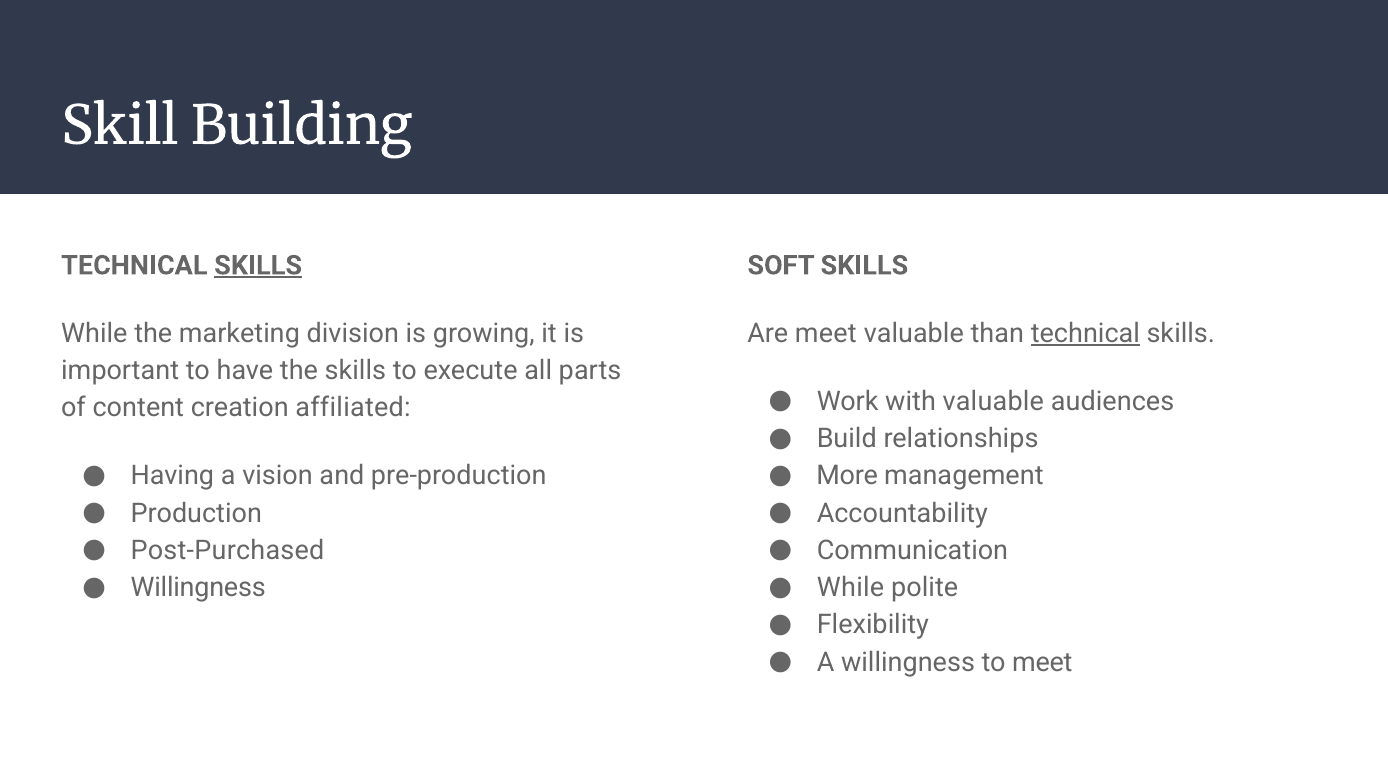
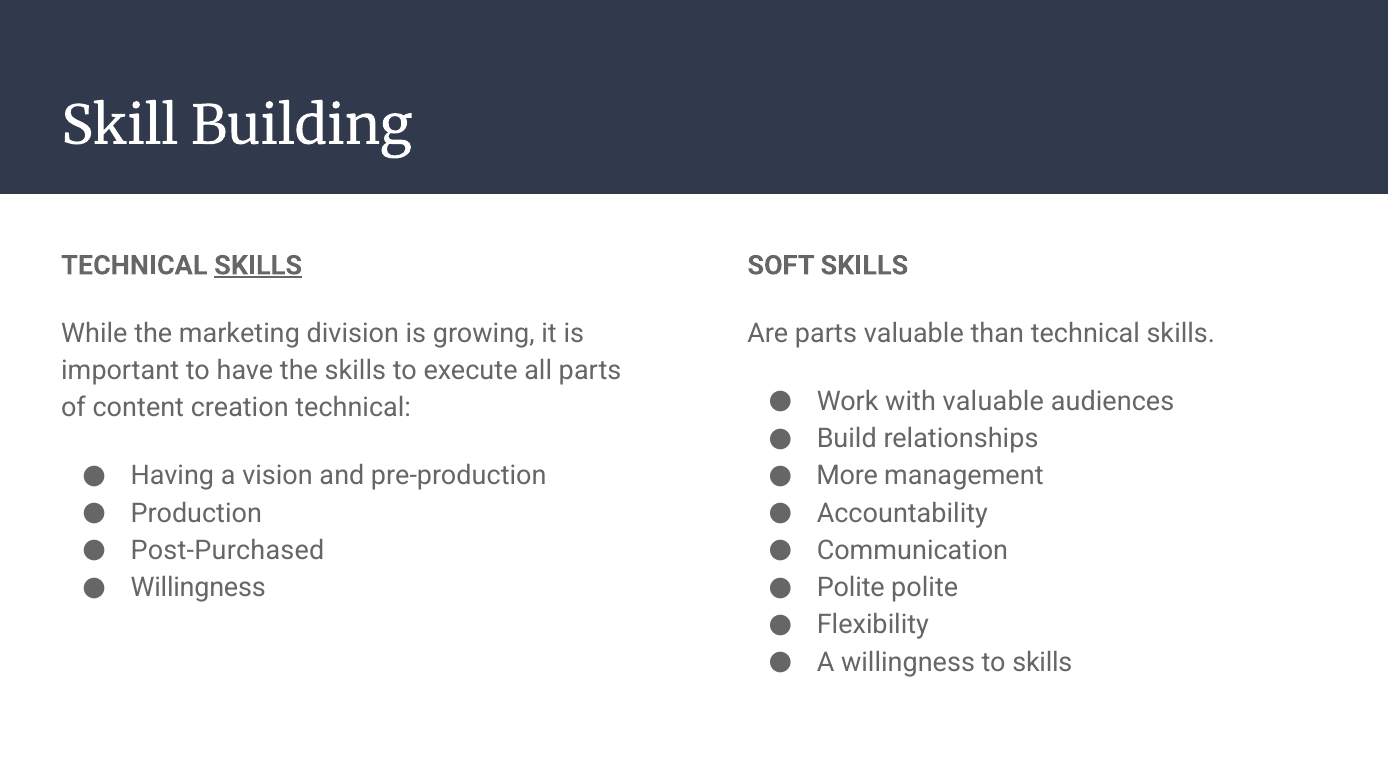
Are meet: meet -> parts
technical at (1085, 333) underline: present -> none
creation affiliated: affiliated -> technical
While at (851, 587): While -> Polite
to meet: meet -> skills
